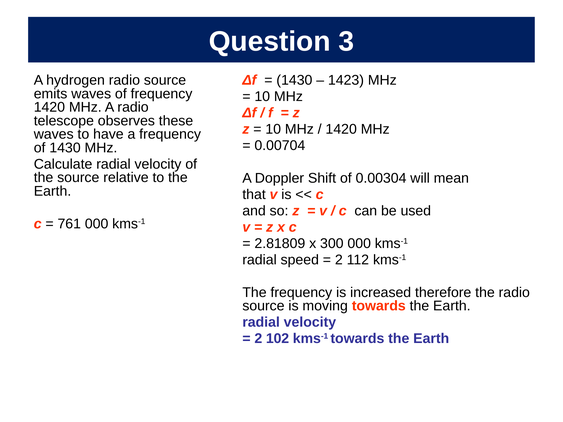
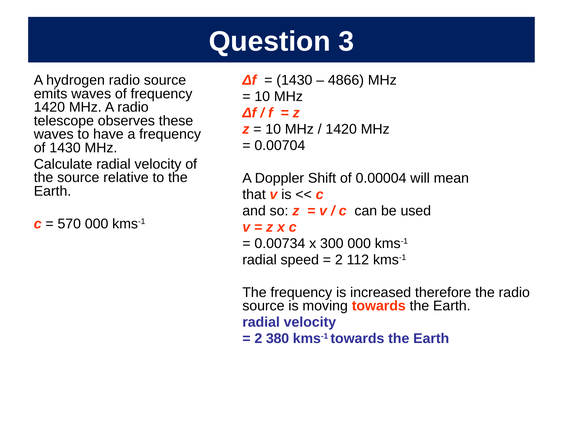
1423: 1423 -> 4866
0.00304: 0.00304 -> 0.00004
761: 761 -> 570
2.81809: 2.81809 -> 0.00734
102: 102 -> 380
